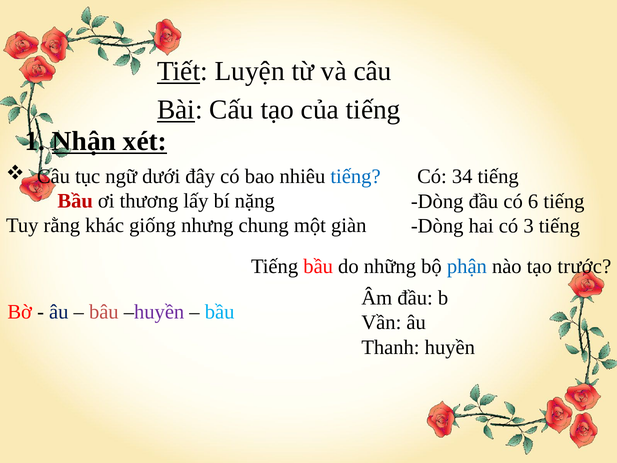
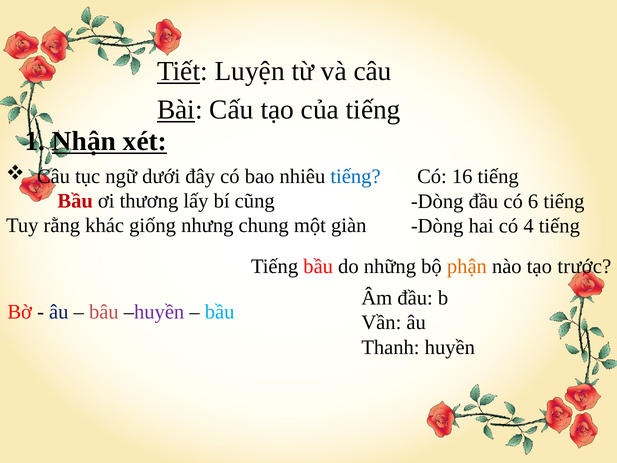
34: 34 -> 16
nặng: nặng -> cũng
3: 3 -> 4
phận colour: blue -> orange
